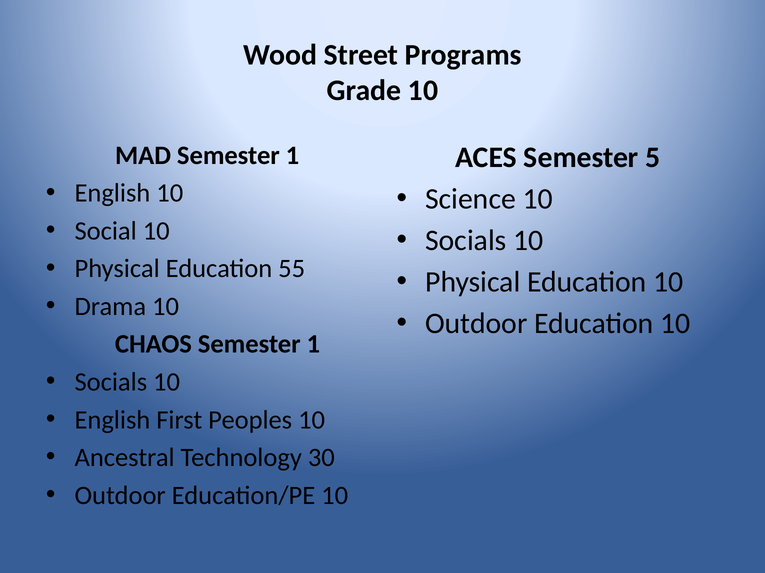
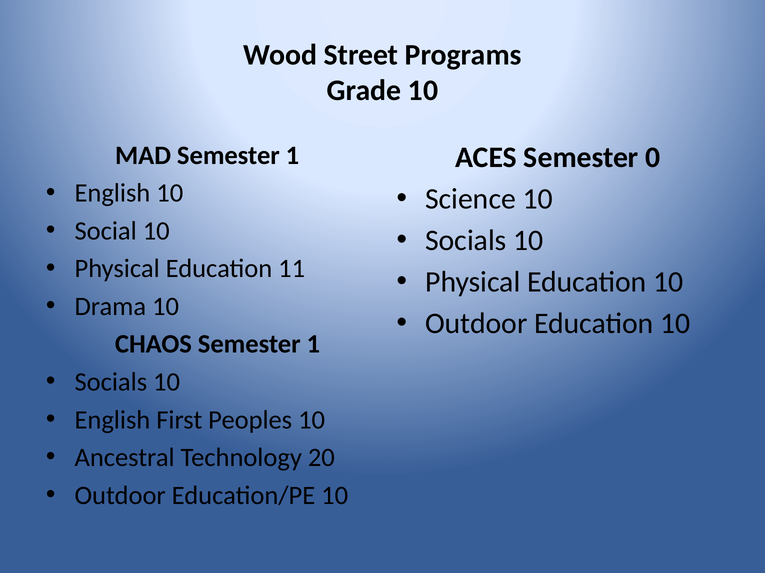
5: 5 -> 0
55: 55 -> 11
30: 30 -> 20
